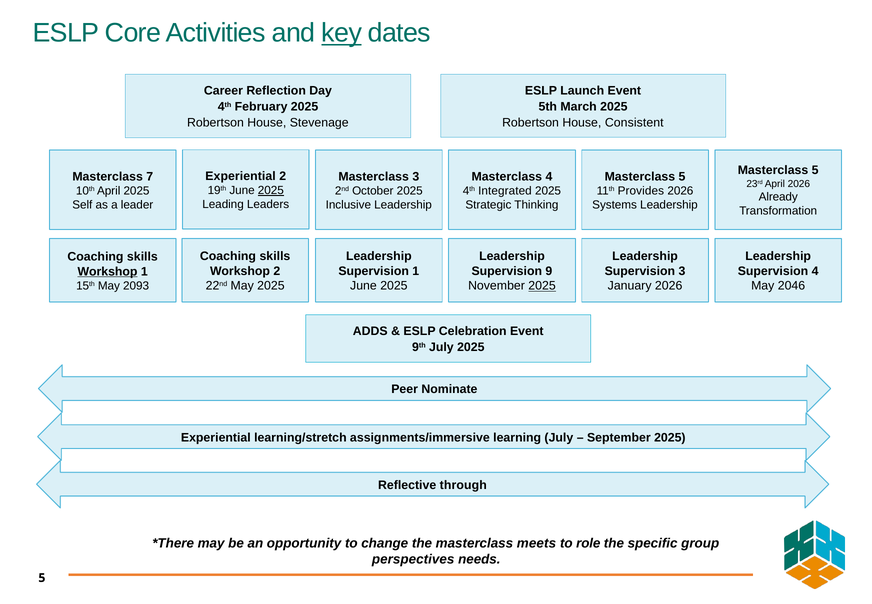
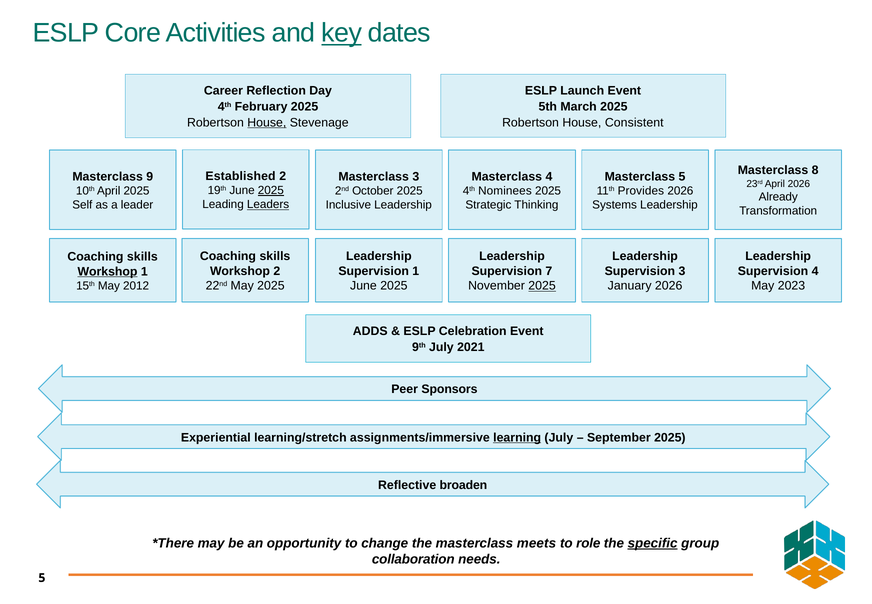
House at (267, 123) underline: none -> present
5 at (815, 170): 5 -> 8
Experiential at (241, 176): Experiential -> Established
7: 7 -> 9
Integrated: Integrated -> Nominees
Leaders underline: none -> present
9: 9 -> 7
2046: 2046 -> 2023
2093: 2093 -> 2012
July 2025: 2025 -> 2021
Nominate: Nominate -> Sponsors
learning underline: none -> present
through: through -> broaden
specific underline: none -> present
perspectives: perspectives -> collaboration
